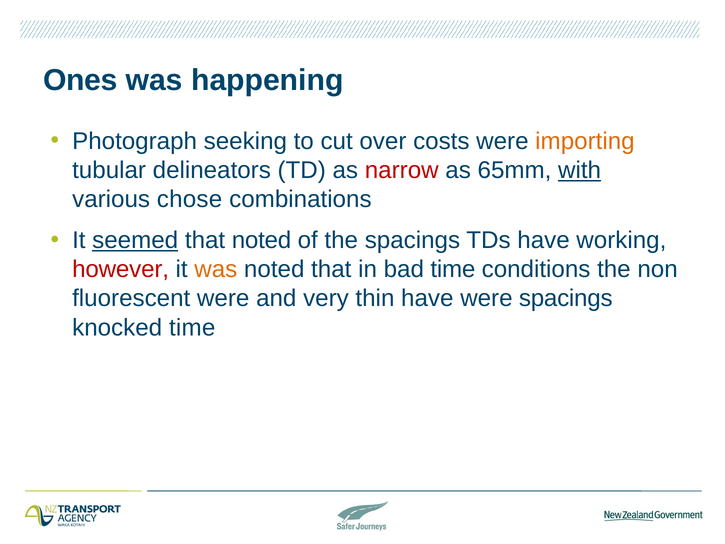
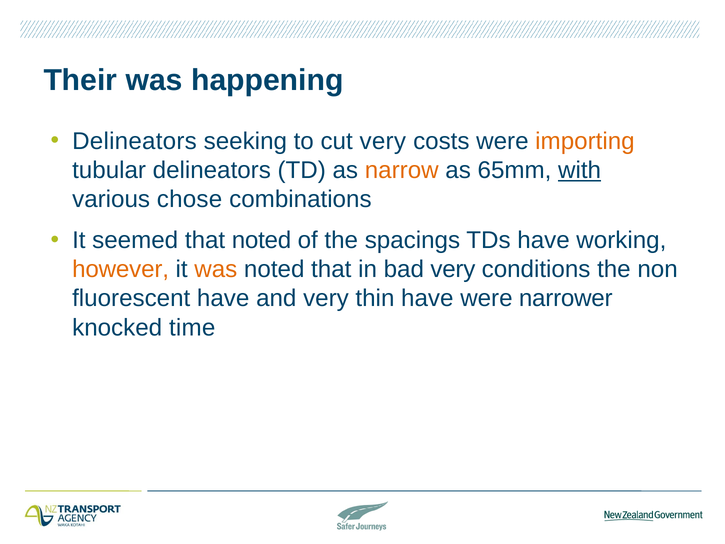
Ones: Ones -> Their
Photograph at (135, 141): Photograph -> Delineators
cut over: over -> very
narrow colour: red -> orange
seemed underline: present -> none
however colour: red -> orange
bad time: time -> very
fluorescent were: were -> have
were spacings: spacings -> narrower
